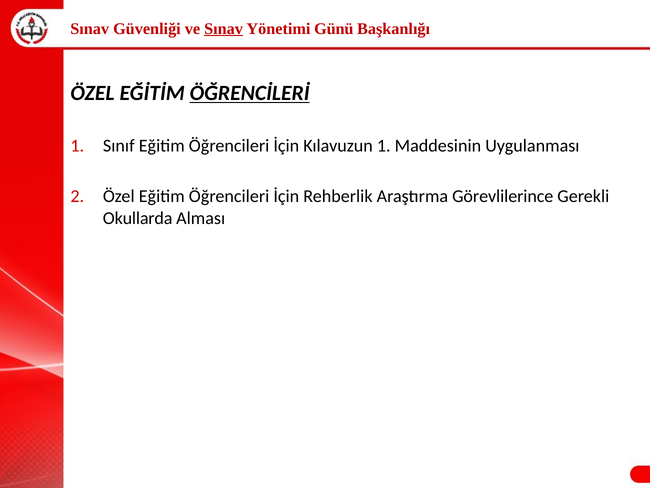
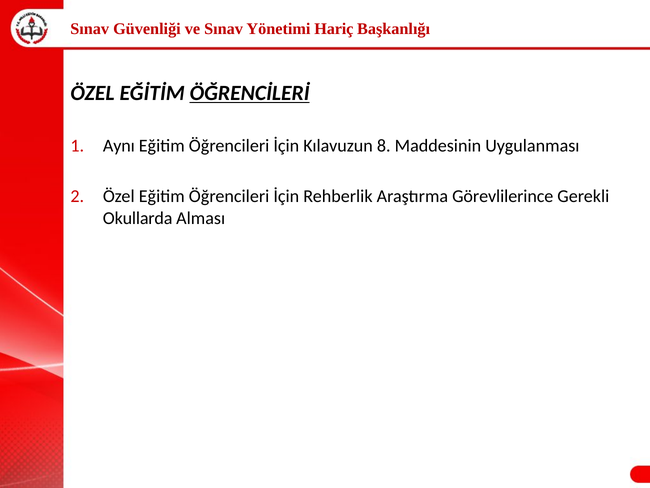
Sınav at (224, 29) underline: present -> none
Günü: Günü -> Hariç
Sınıf: Sınıf -> Aynı
Kılavuzun 1: 1 -> 8
